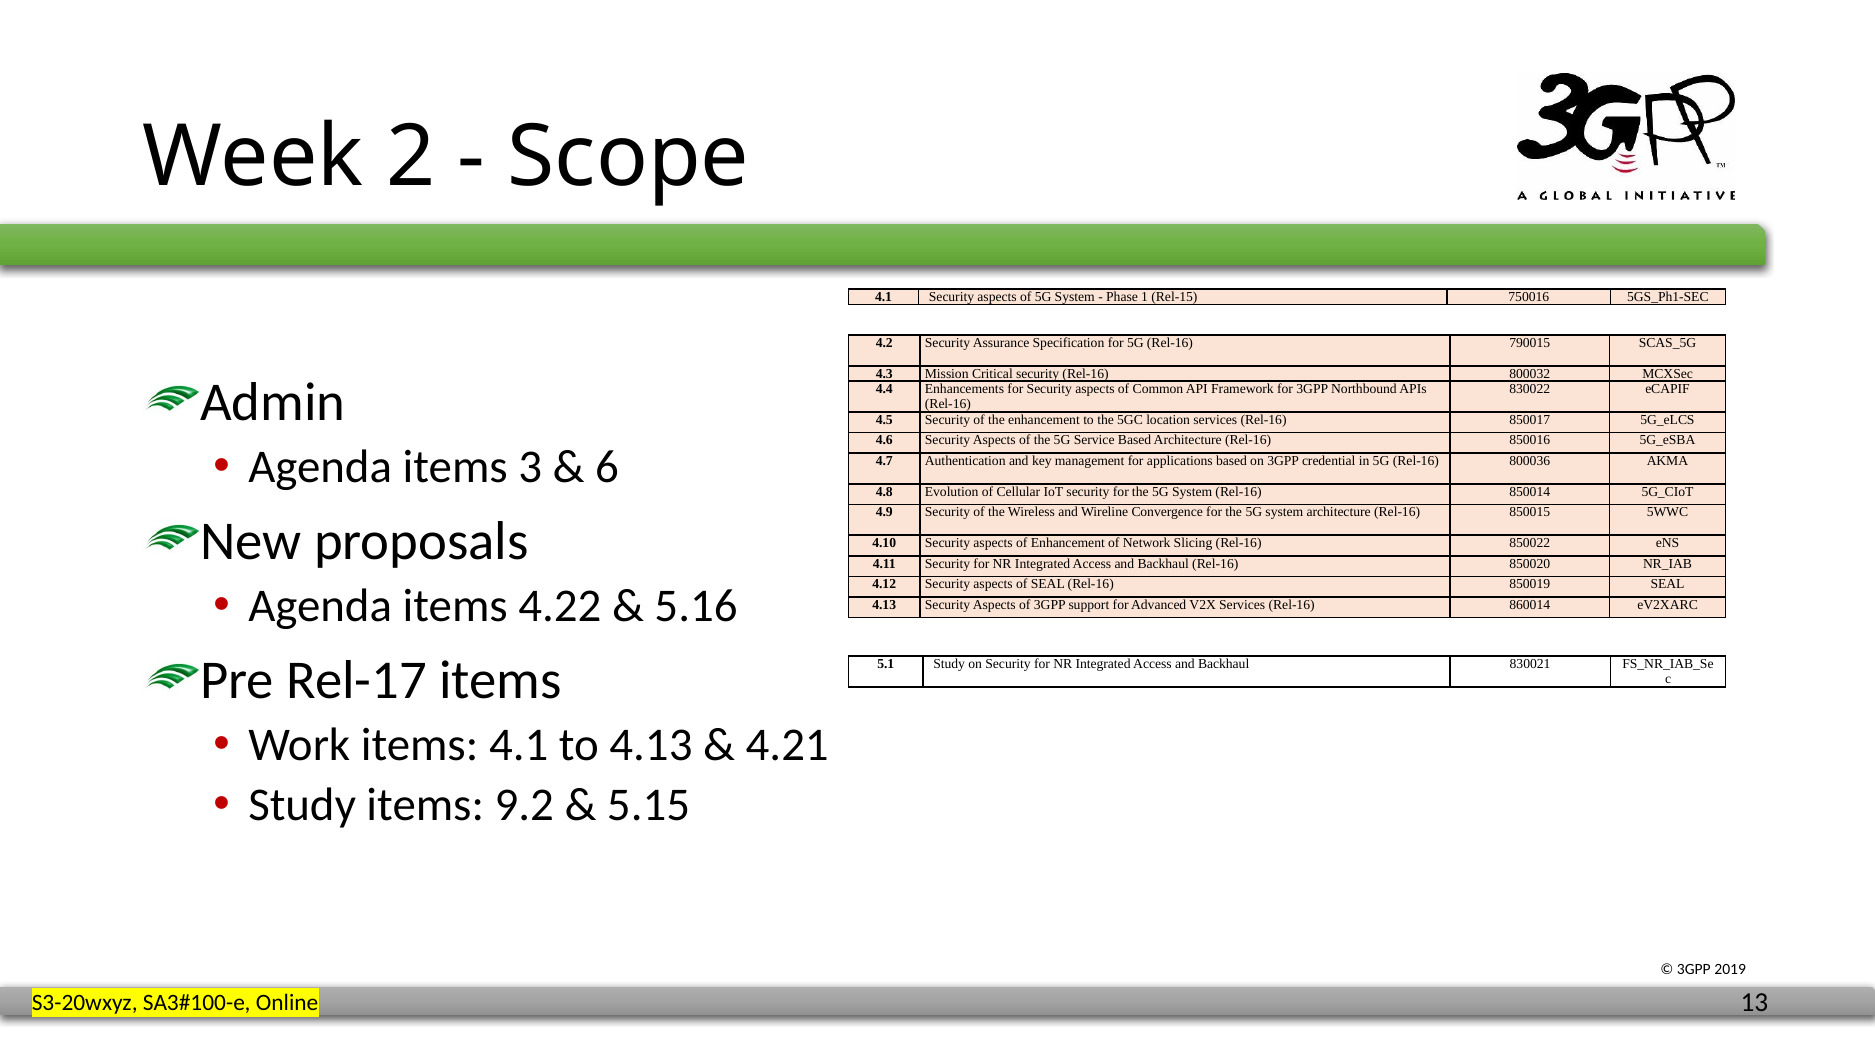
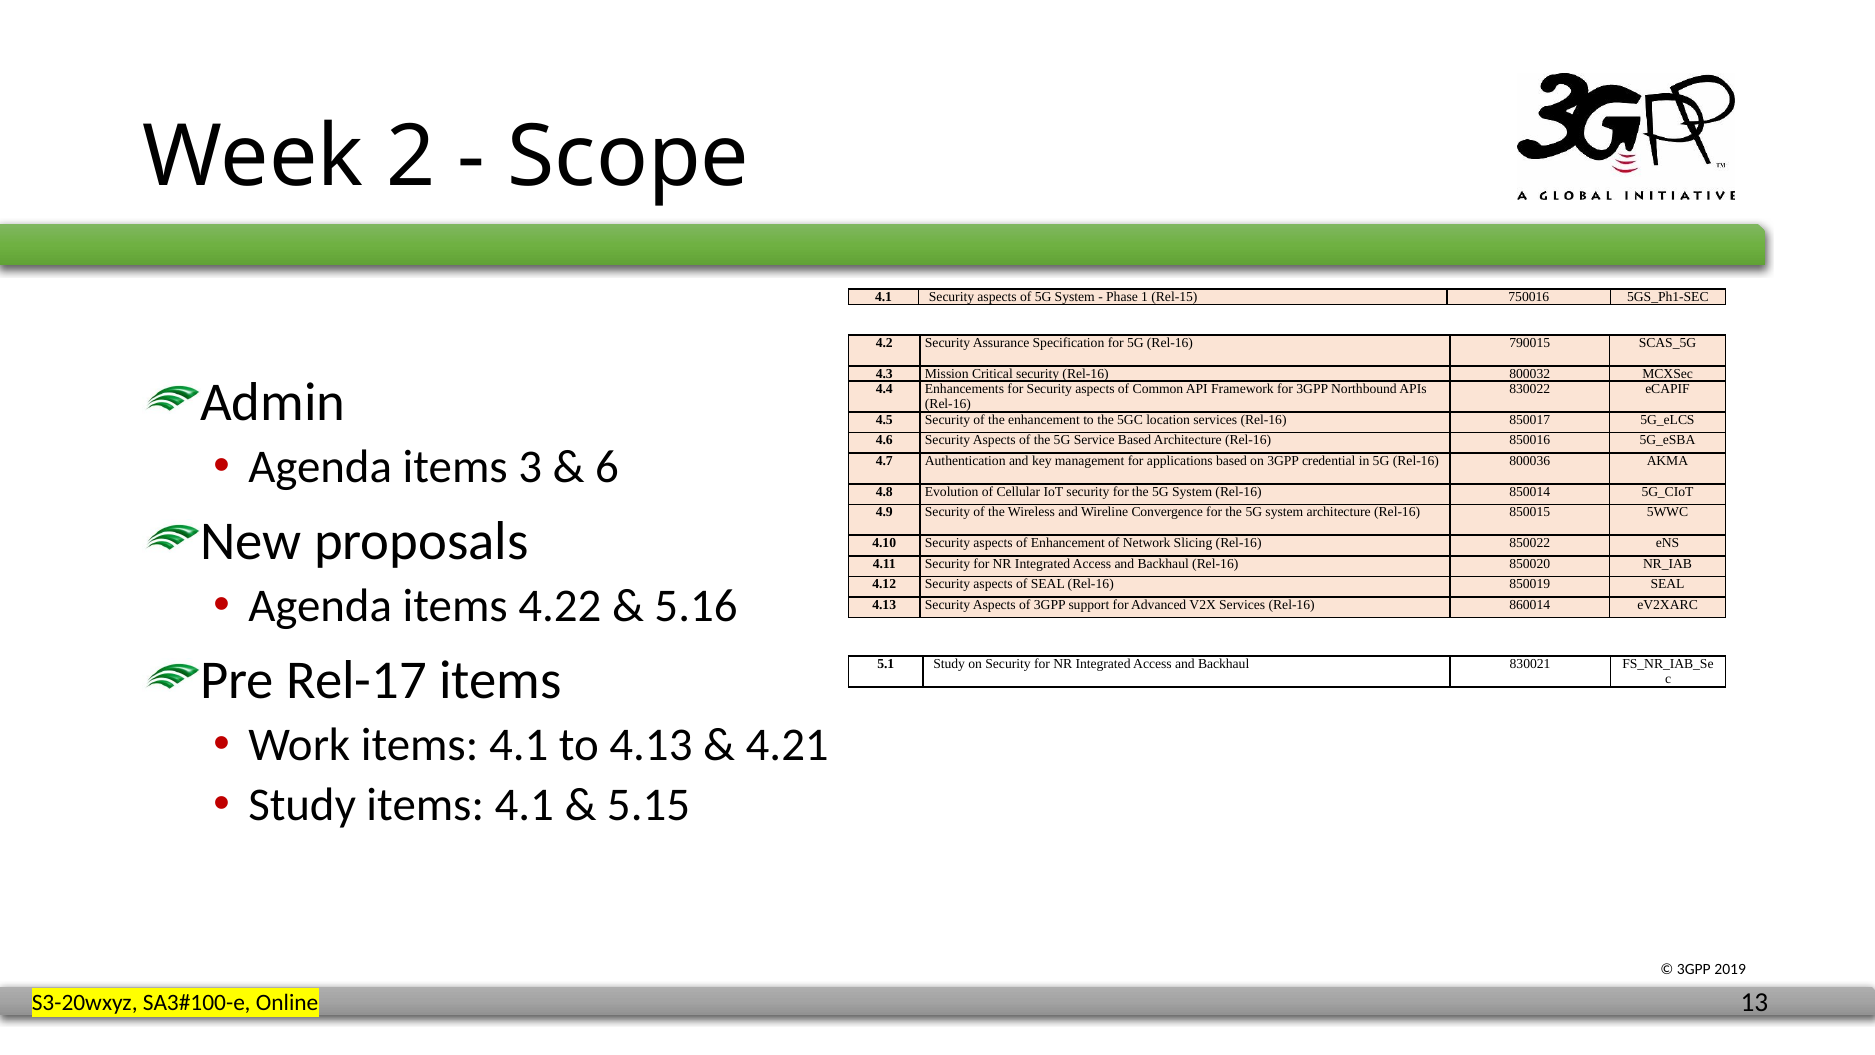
Study items 9.2: 9.2 -> 4.1
